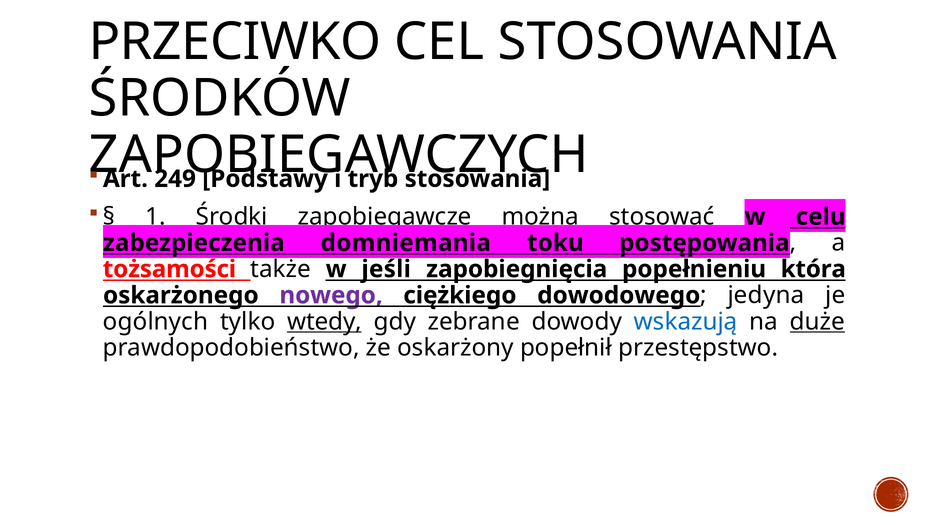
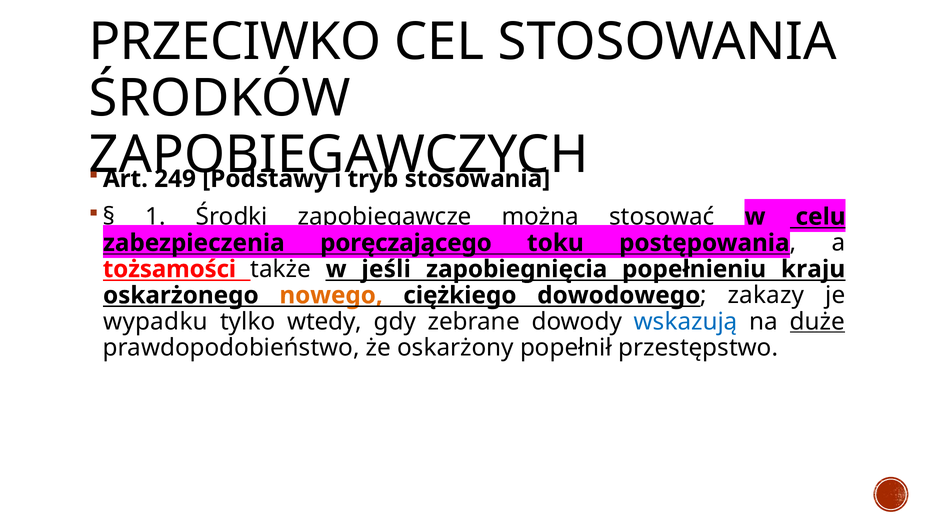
domniemania: domniemania -> poręczającego
która: która -> kraju
nowego colour: purple -> orange
jedyna: jedyna -> zakazy
ogólnych: ogólnych -> wypadku
wtedy underline: present -> none
